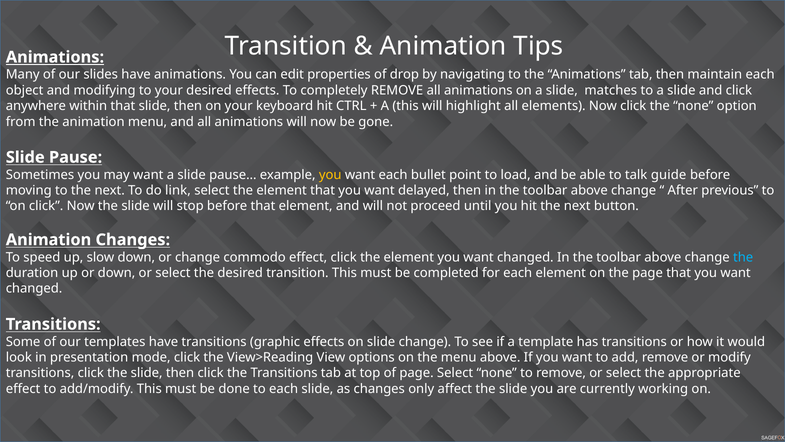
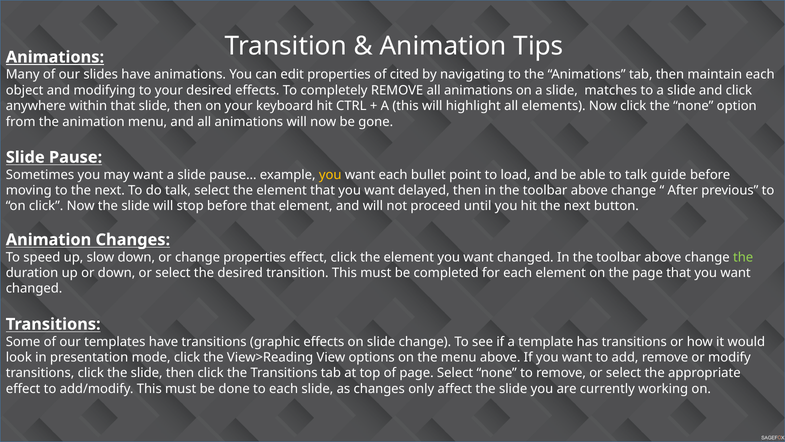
drop: drop -> cited
do link: link -> talk
change commodo: commodo -> properties
the at (743, 257) colour: light blue -> light green
